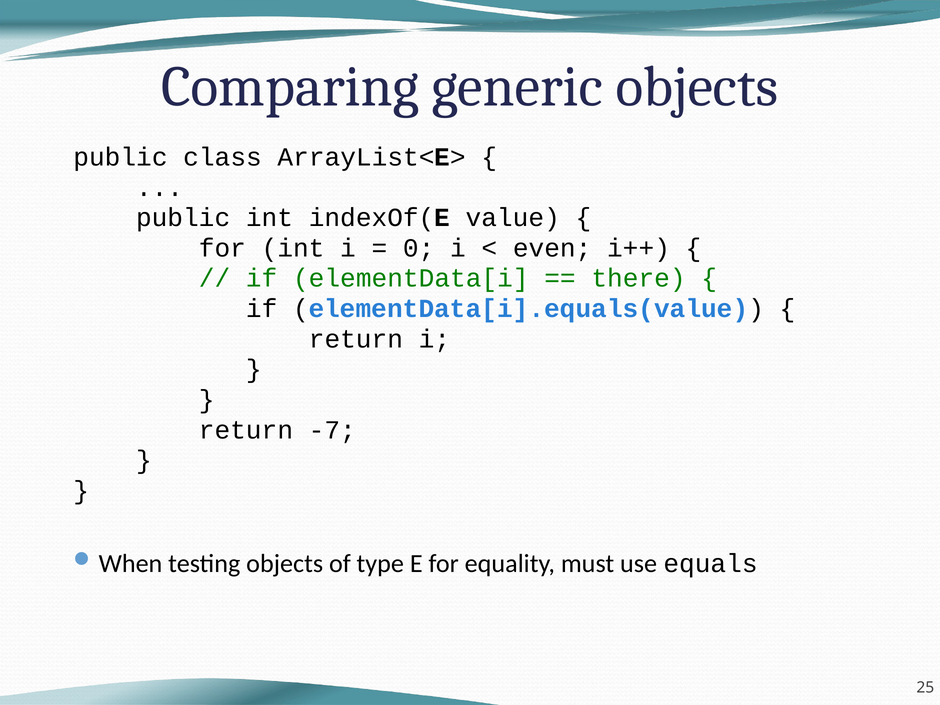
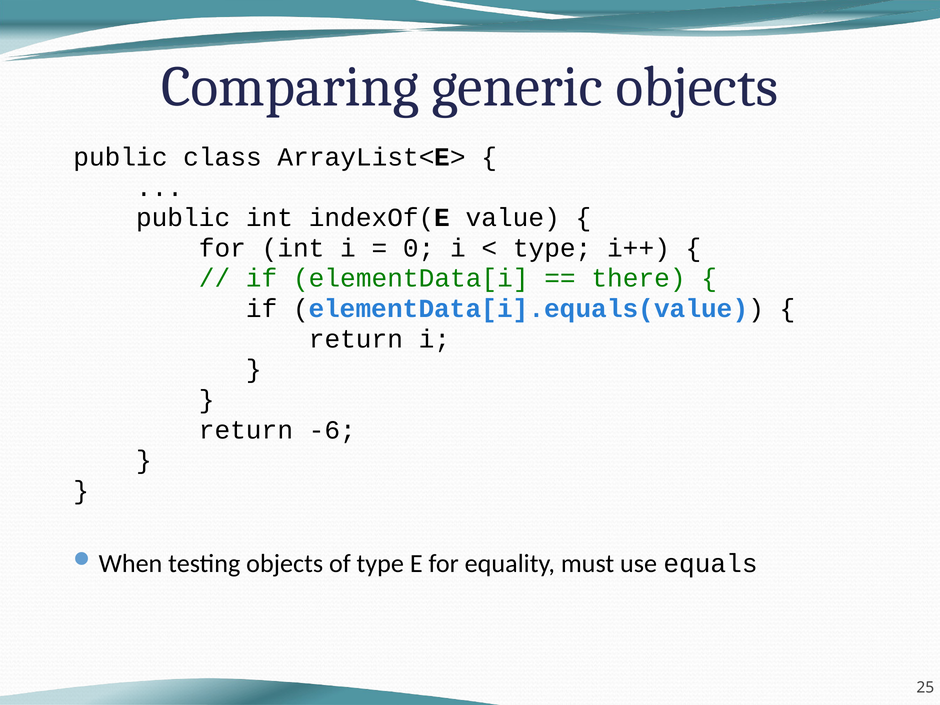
even at (552, 248): even -> type
-7: -7 -> -6
